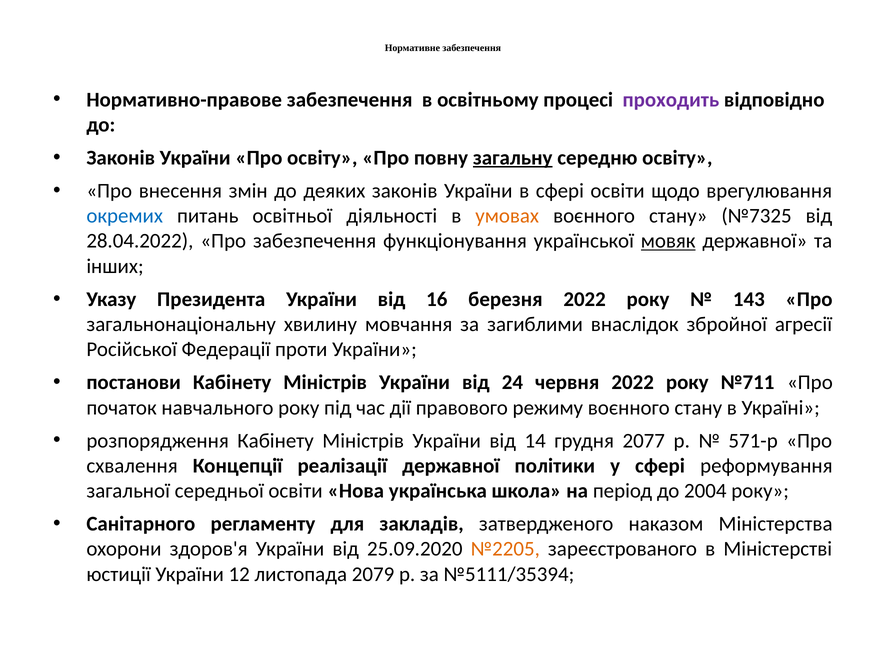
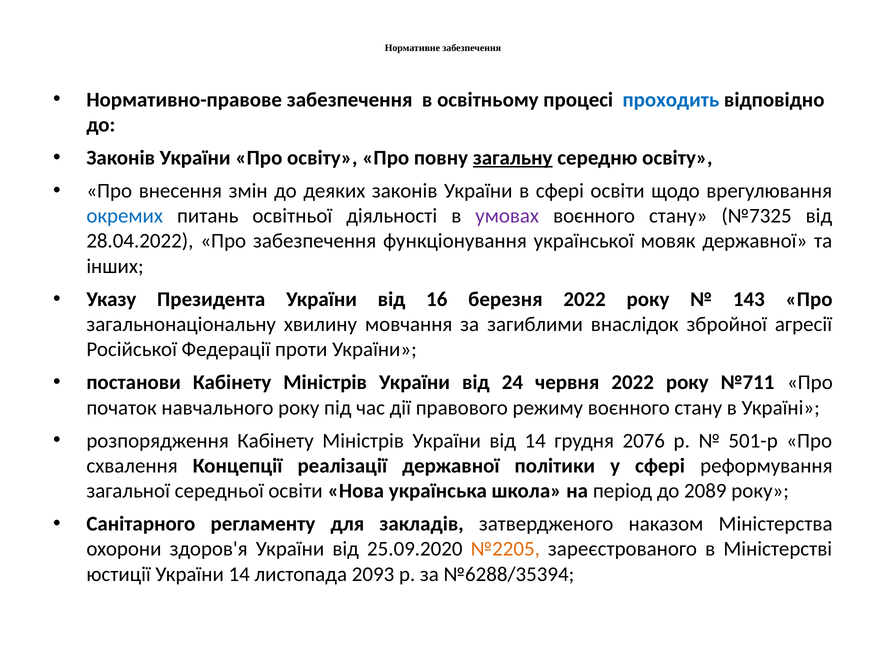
проходить colour: purple -> blue
умовах colour: orange -> purple
мовяк underline: present -> none
2077: 2077 -> 2076
571-р: 571-р -> 501-р
2004: 2004 -> 2089
України 12: 12 -> 14
2079: 2079 -> 2093
№5111/35394: №5111/35394 -> №6288/35394
